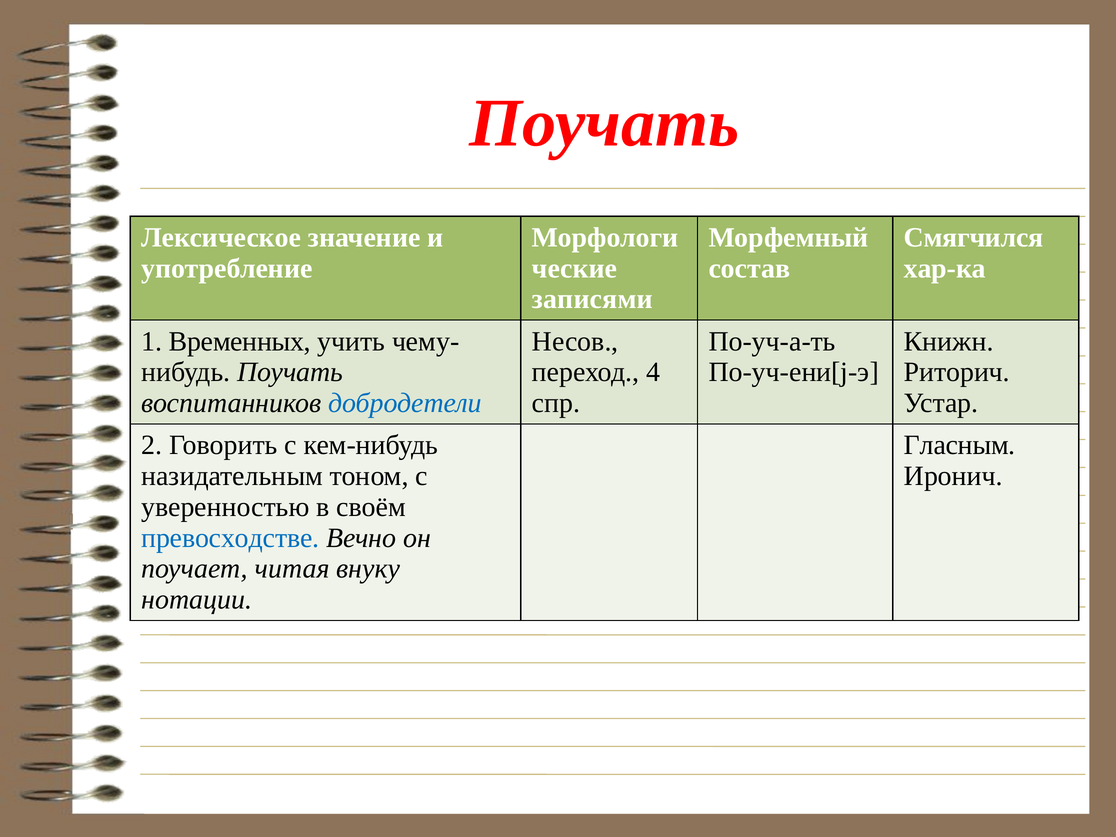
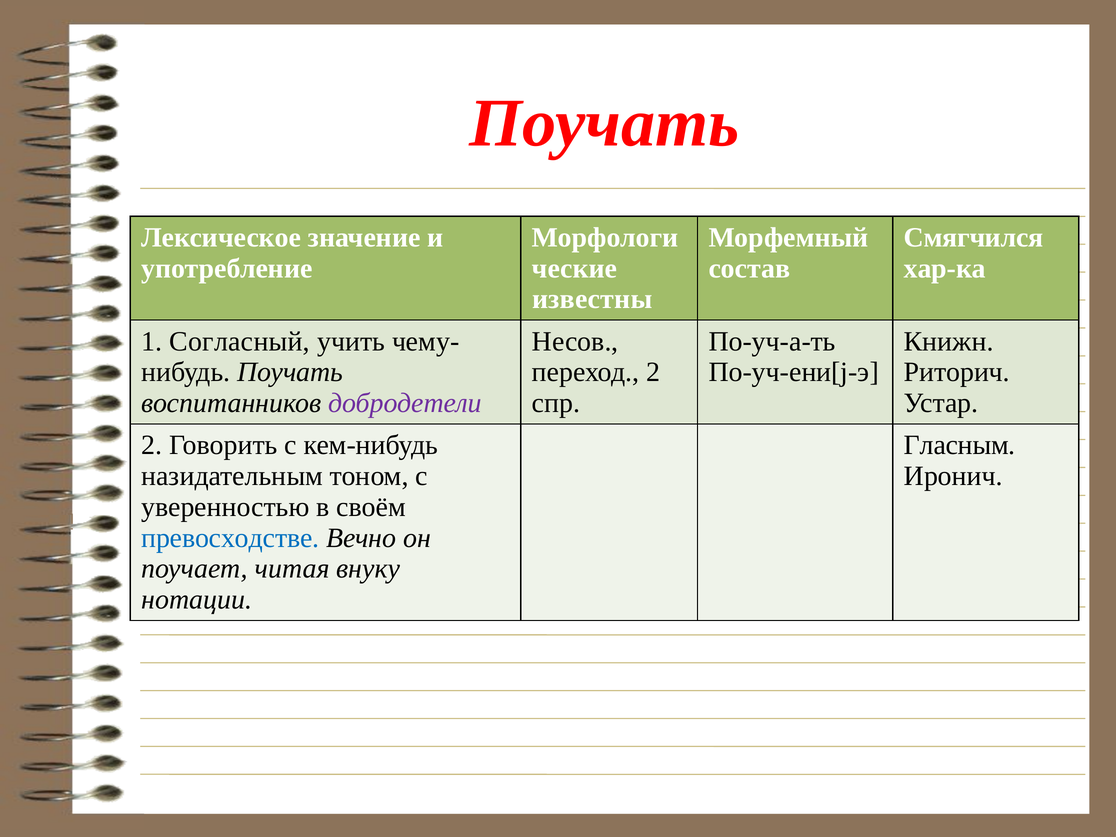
записями: записями -> известны
Временных: Временных -> Согласный
переход 4: 4 -> 2
добродетели colour: blue -> purple
